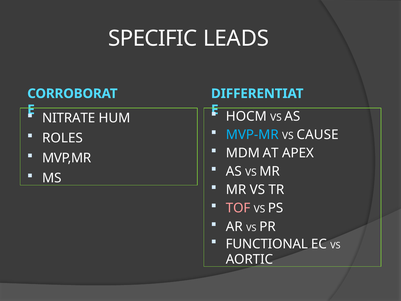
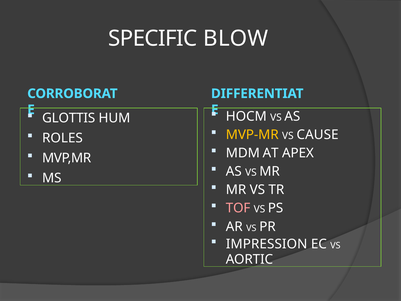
LEADS: LEADS -> BLOW
NITRATE: NITRATE -> GLOTTIS
MVP-MR colour: light blue -> yellow
FUNCTIONAL: FUNCTIONAL -> IMPRESSION
